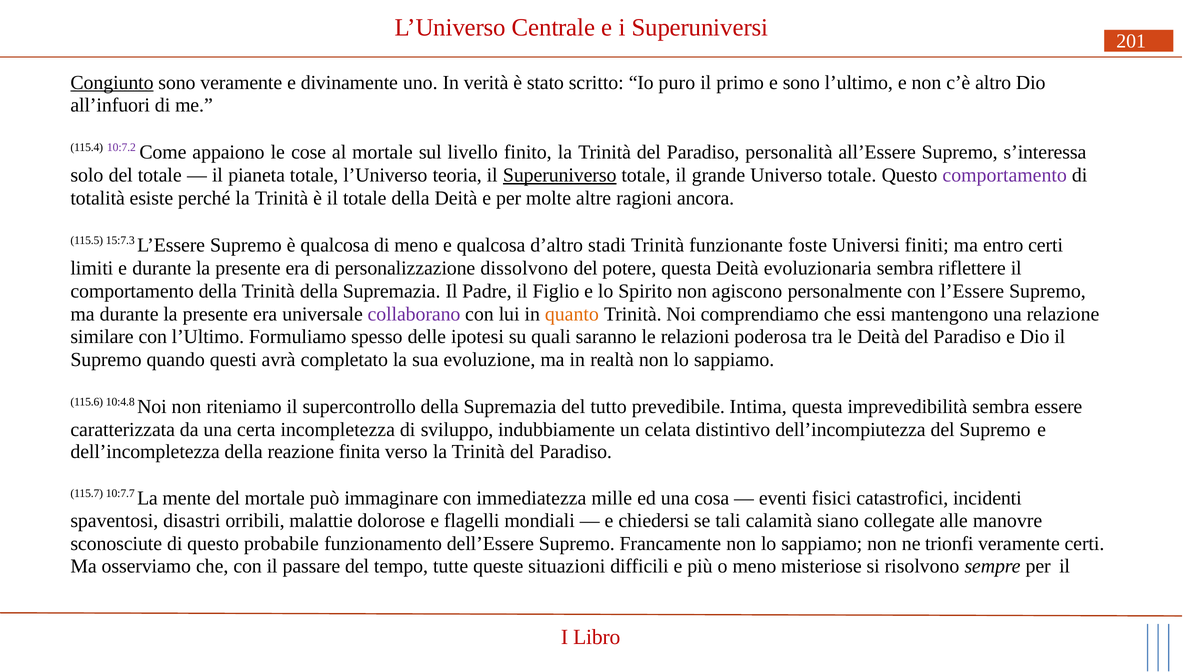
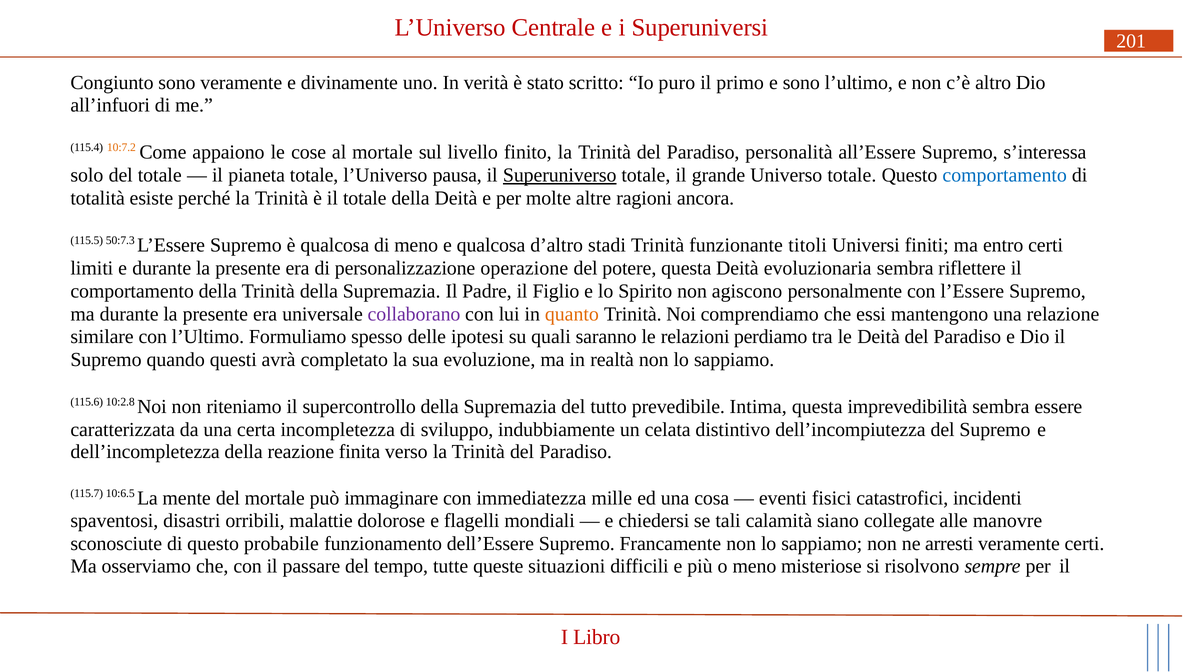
Congiunto underline: present -> none
10:7.2 colour: purple -> orange
teoria: teoria -> pausa
comportamento at (1005, 175) colour: purple -> blue
15:7.3: 15:7.3 -> 50:7.3
foste: foste -> titoli
dissolvono: dissolvono -> operazione
poderosa: poderosa -> perdiamo
10:4.8: 10:4.8 -> 10:2.8
10:7.7: 10:7.7 -> 10:6.5
trionfi: trionfi -> arresti
